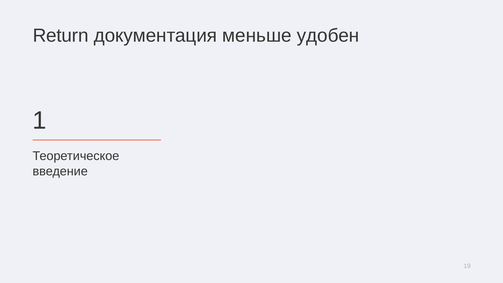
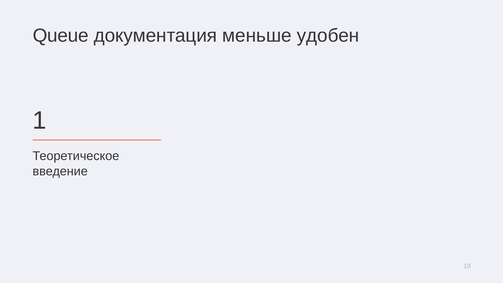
Return: Return -> Queue
